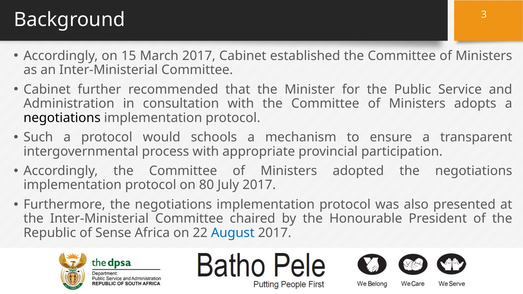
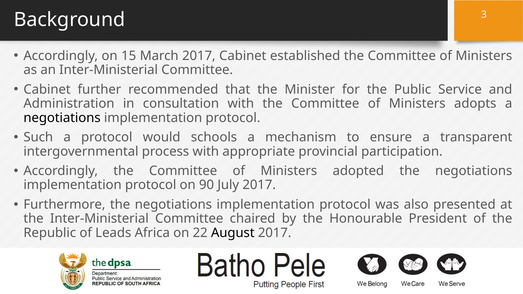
80: 80 -> 90
Sense: Sense -> Leads
August colour: blue -> black
